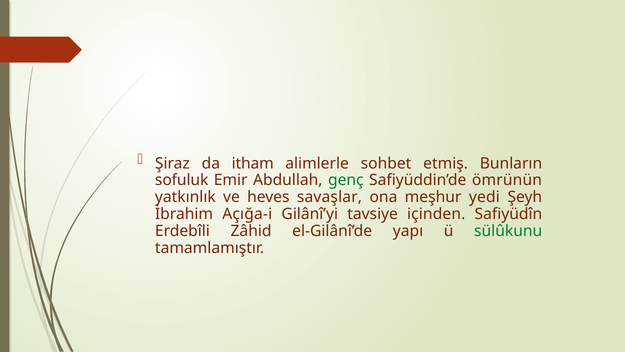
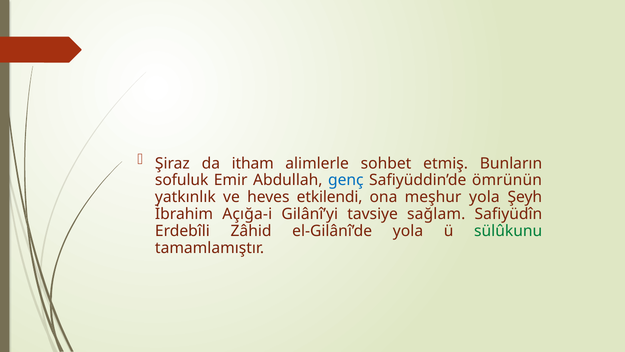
genç colour: green -> blue
savaşlar: savaşlar -> etkilendi
meşhur yedi: yedi -> yola
içinden: içinden -> sağlam
el-Gilânî’de yapı: yapı -> yola
